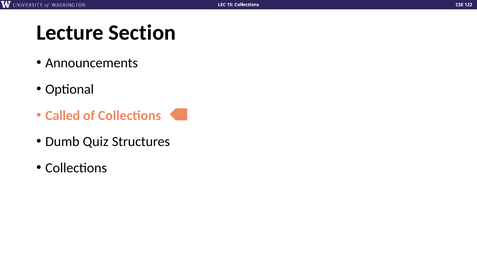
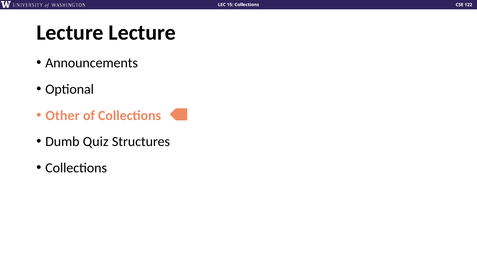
Lecture Section: Section -> Lecture
Called: Called -> Other
